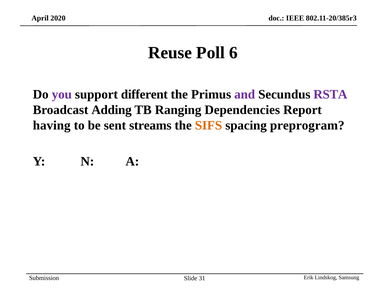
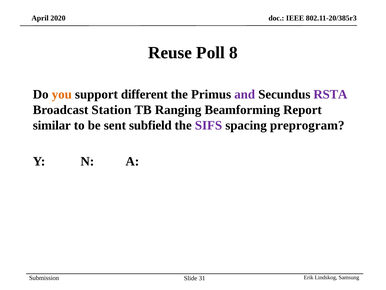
6: 6 -> 8
you colour: purple -> orange
Adding: Adding -> Station
Dependencies: Dependencies -> Beamforming
having: having -> similar
streams: streams -> subfield
SIFS colour: orange -> purple
